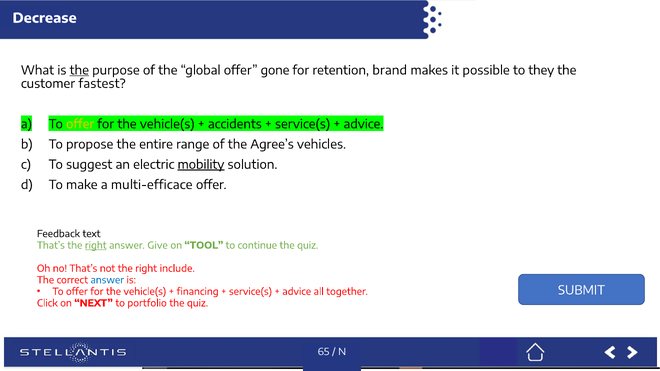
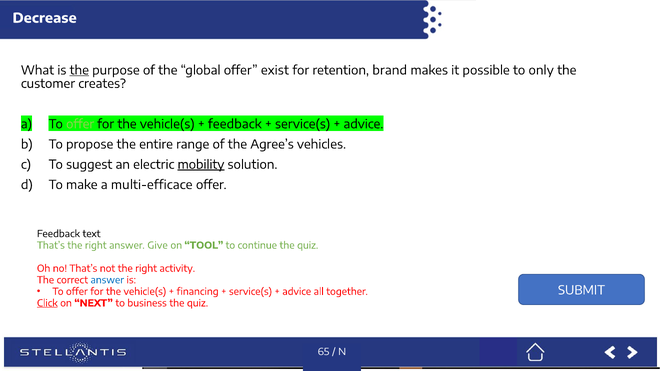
gone: gone -> exist
they: they -> only
fastest: fastest -> creates
offer at (80, 124) colour: yellow -> light green
accidents at (235, 124): accidents -> feedback
right at (96, 246) underline: present -> none
include: include -> activity
Click underline: none -> present
portfolio: portfolio -> business
